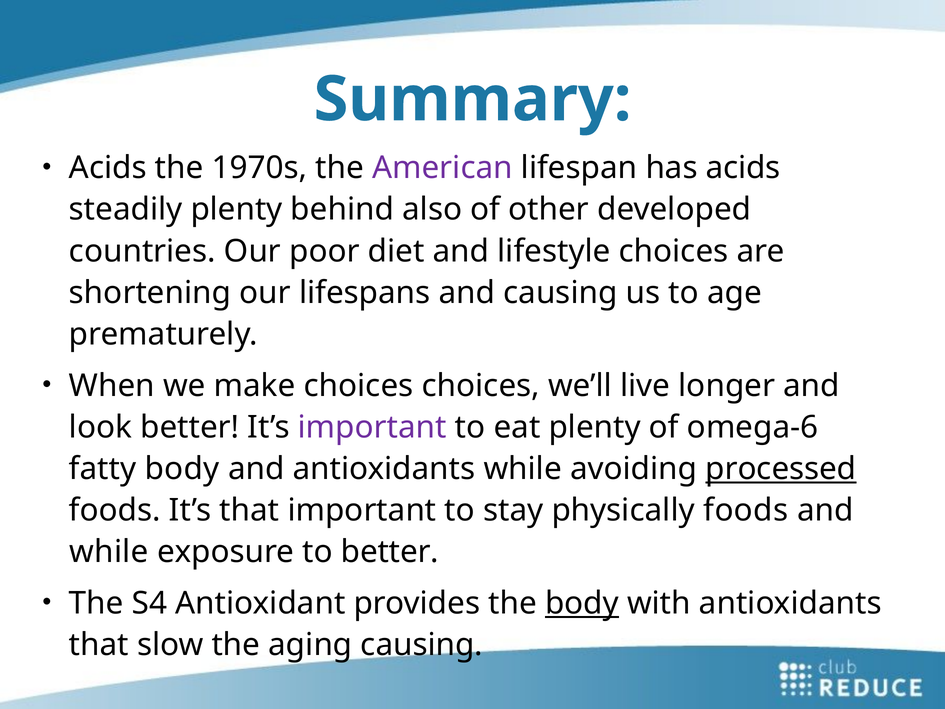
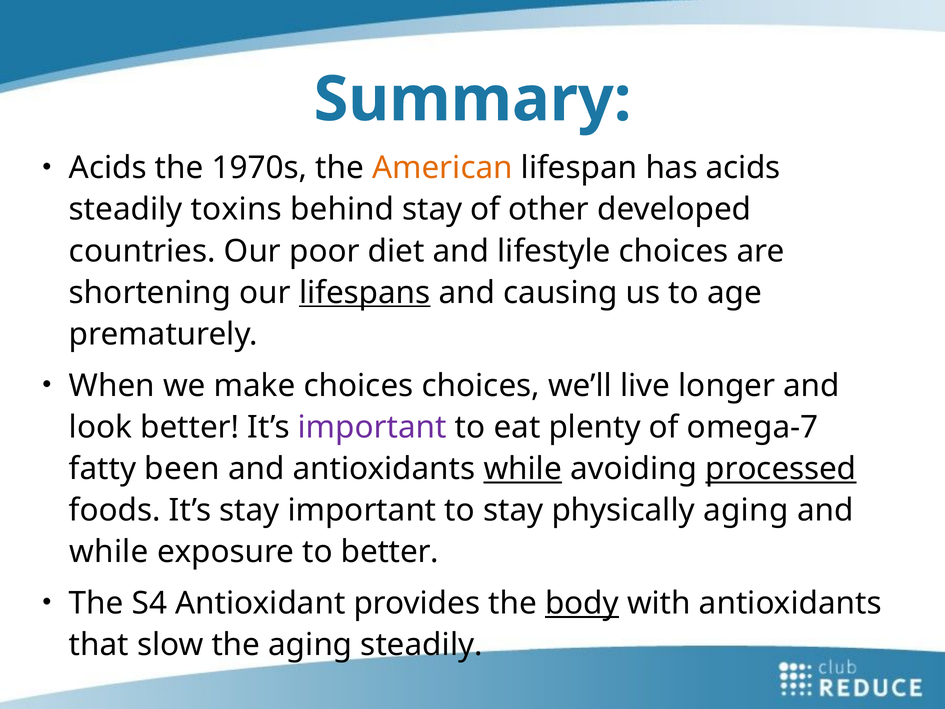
American colour: purple -> orange
steadily plenty: plenty -> toxins
behind also: also -> stay
lifespans underline: none -> present
omega-6: omega-6 -> omega-7
fatty body: body -> been
while at (523, 469) underline: none -> present
It’s that: that -> stay
physically foods: foods -> aging
aging causing: causing -> steadily
